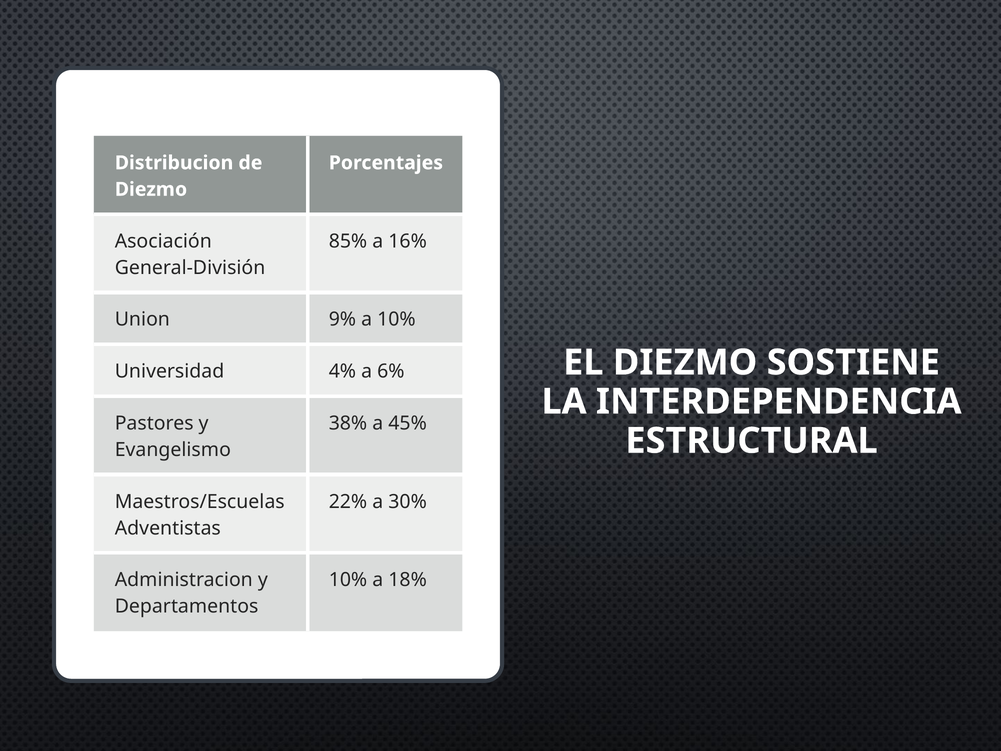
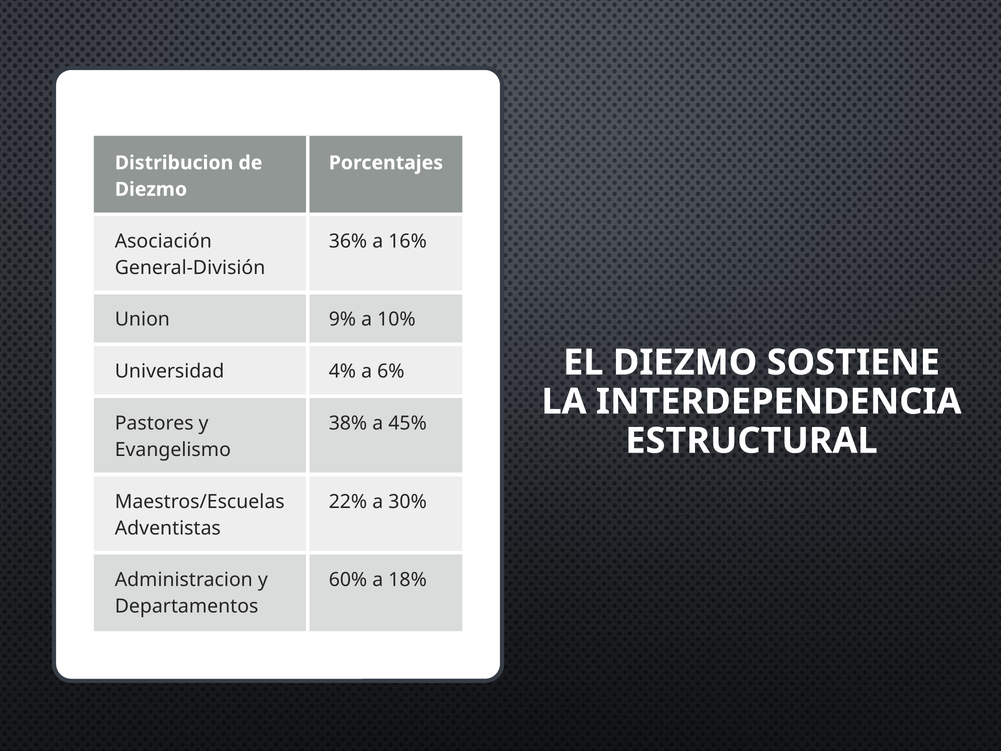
85%: 85% -> 36%
10% at (348, 580): 10% -> 60%
